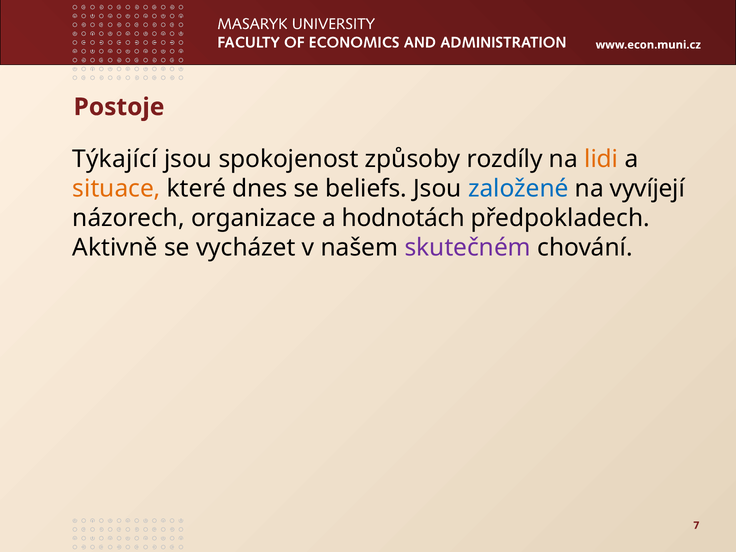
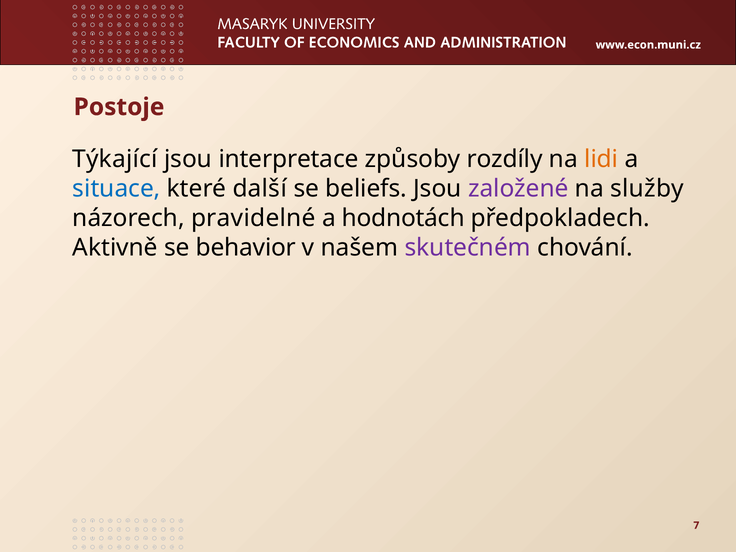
spokojenost: spokojenost -> interpretace
situace colour: orange -> blue
dnes: dnes -> další
založené colour: blue -> purple
vyvíjejí: vyvíjejí -> služby
organizace: organizace -> pravidelné
vycházet: vycházet -> behavior
